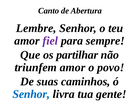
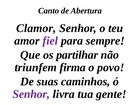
Lembre: Lembre -> Clamor
triunfem amor: amor -> firma
Senhor at (31, 94) colour: blue -> purple
